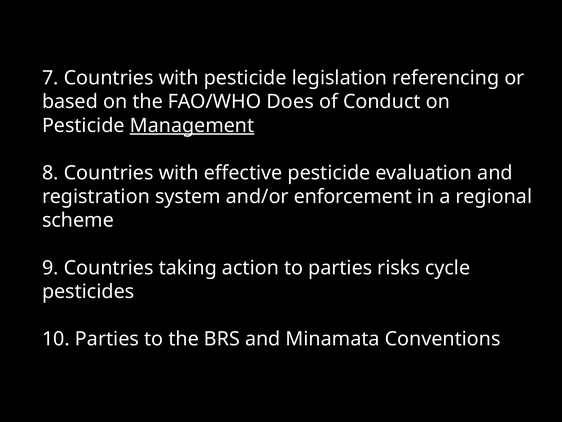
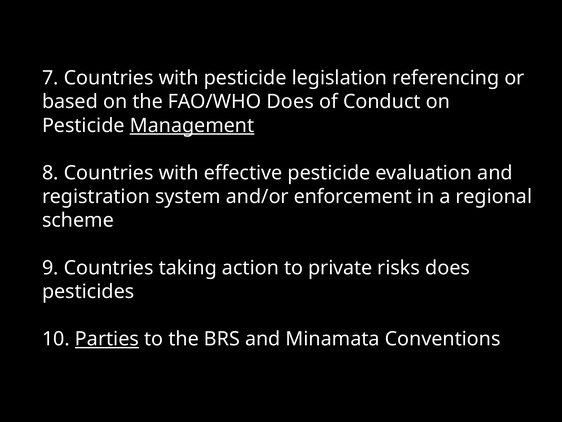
to parties: parties -> private
risks cycle: cycle -> does
Parties at (107, 339) underline: none -> present
